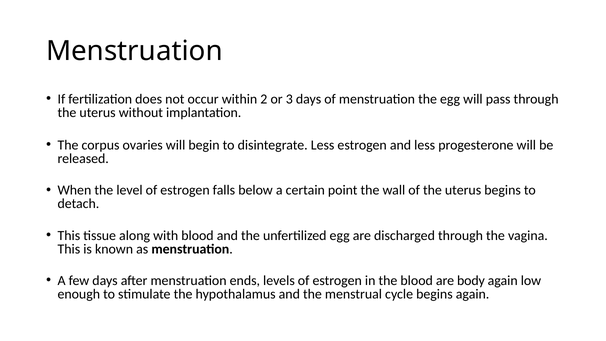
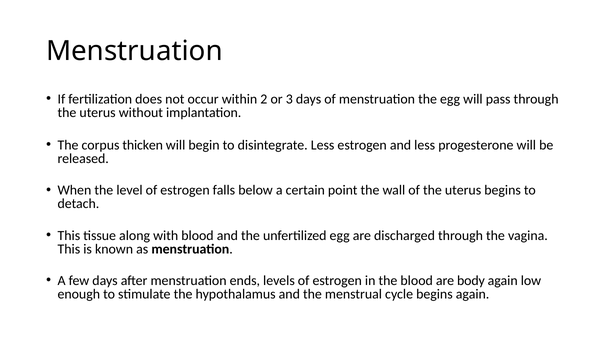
ovaries: ovaries -> thicken
